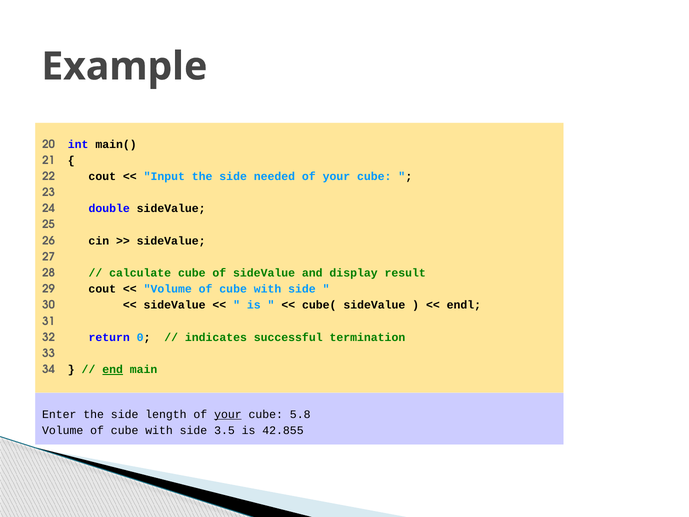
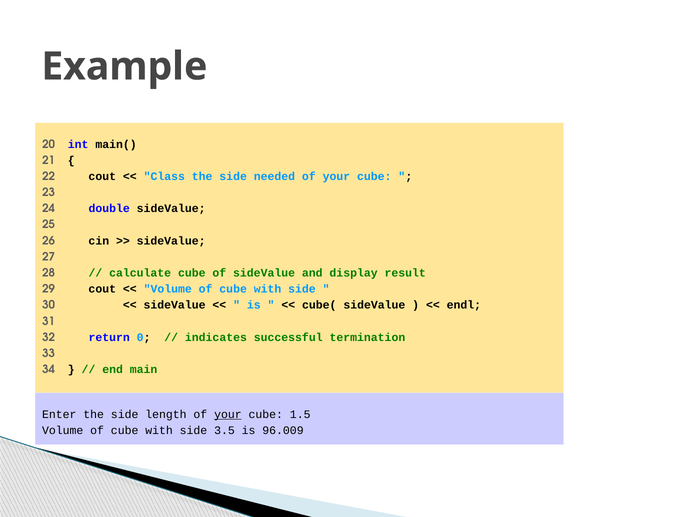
Input: Input -> Class
end underline: present -> none
5.8: 5.8 -> 1.5
42.855: 42.855 -> 96.009
